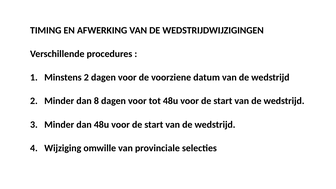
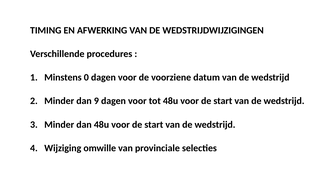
Minstens 2: 2 -> 0
8: 8 -> 9
